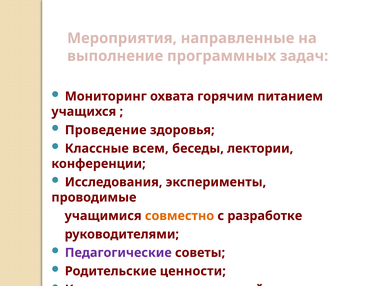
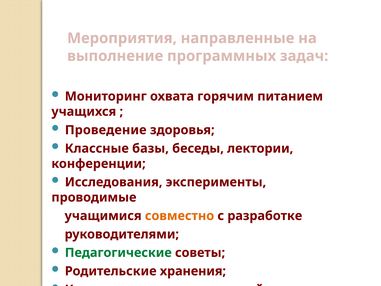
всем: всем -> базы
Педагогические colour: purple -> green
ценности: ценности -> хранения
